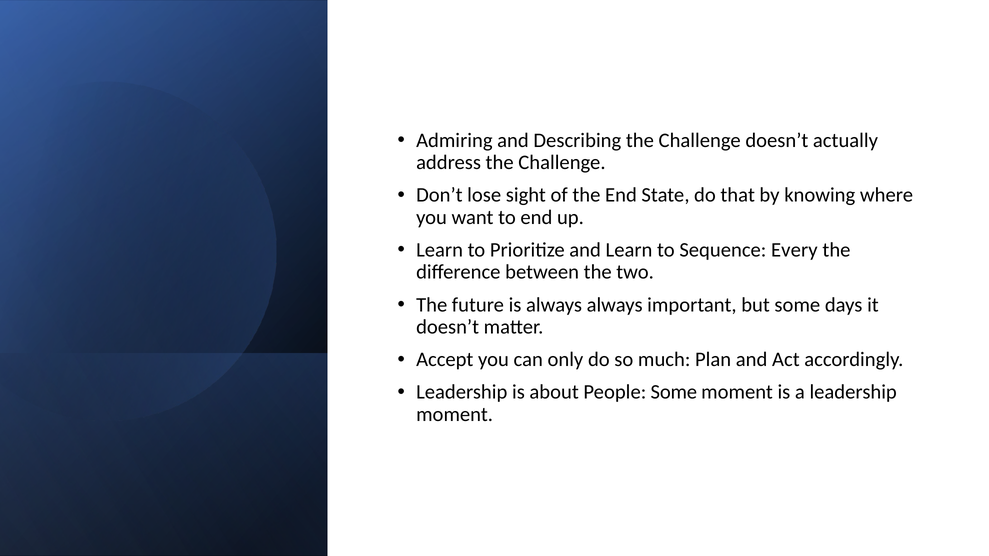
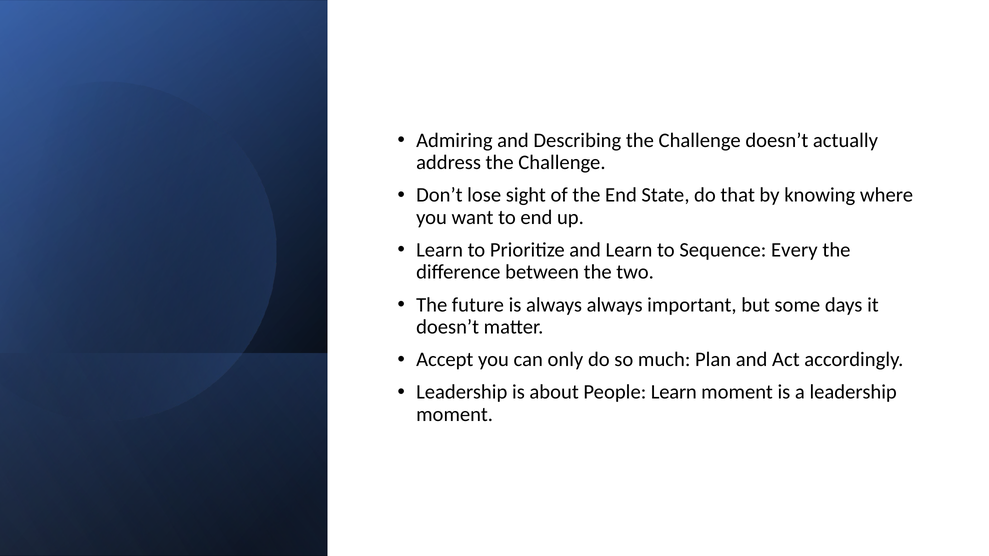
People Some: Some -> Learn
